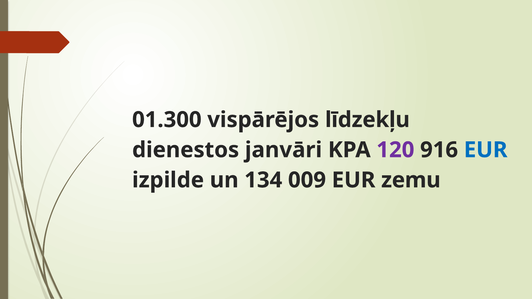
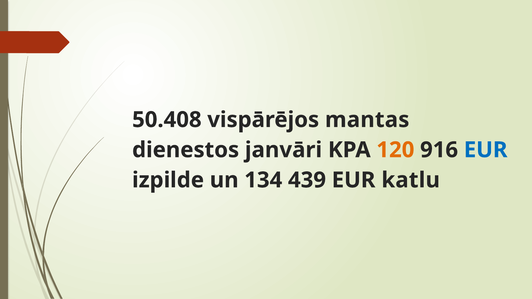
01.300: 01.300 -> 50.408
līdzekļu: līdzekļu -> mantas
120 colour: purple -> orange
009: 009 -> 439
zemu: zemu -> katlu
